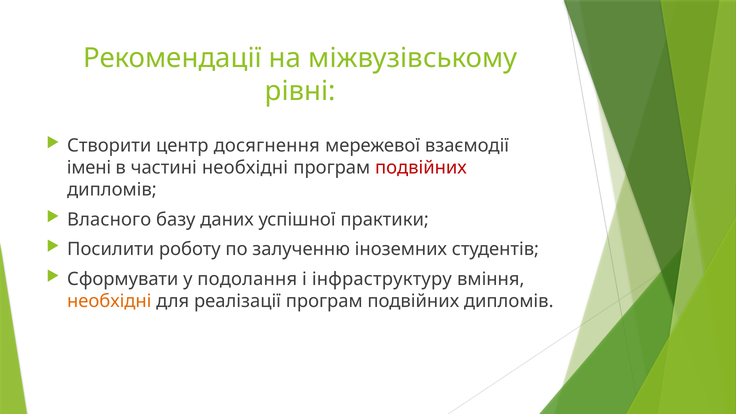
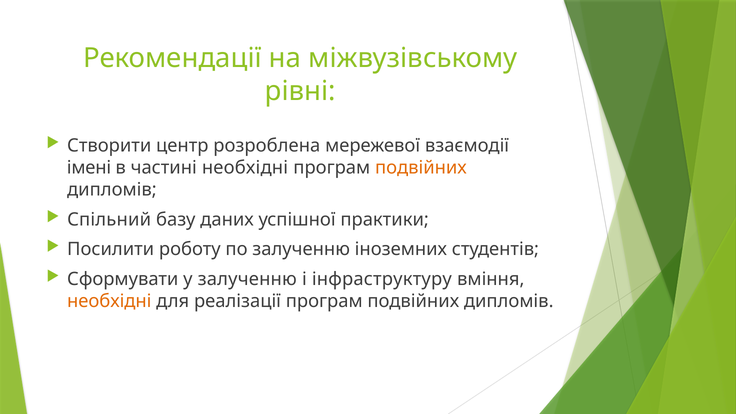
досягнення: досягнення -> розроблена
подвійних at (421, 168) colour: red -> orange
Власного: Власного -> Спільний
у подолання: подолання -> залученню
